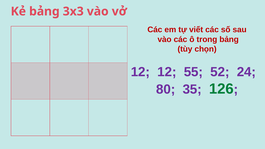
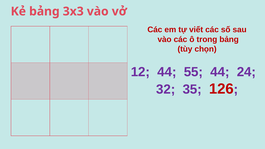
12 12: 12 -> 44
55 52: 52 -> 44
80: 80 -> 32
126 colour: green -> red
